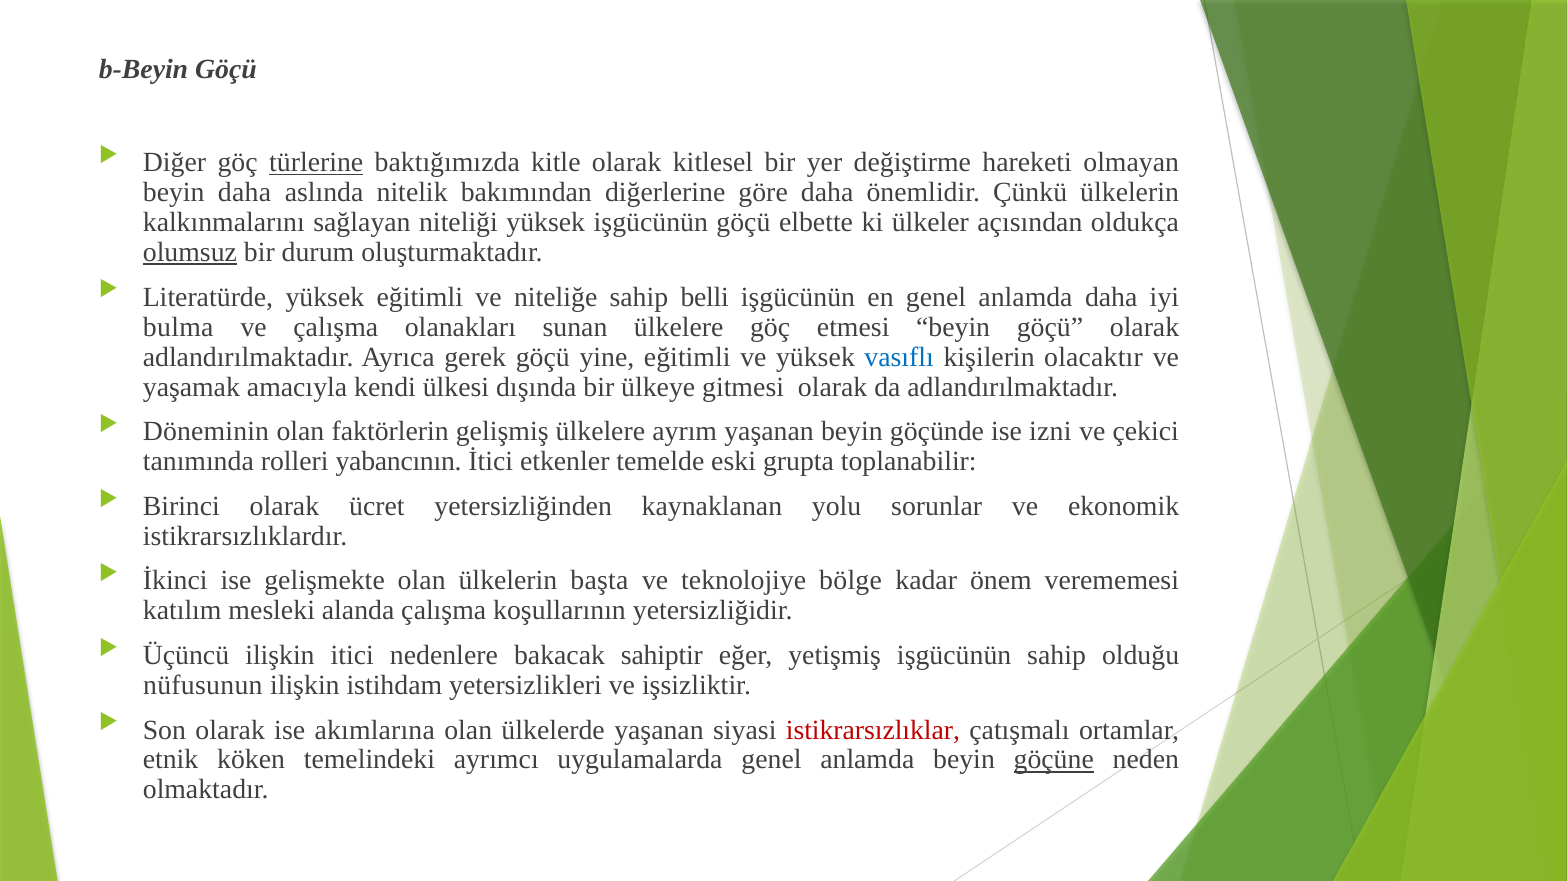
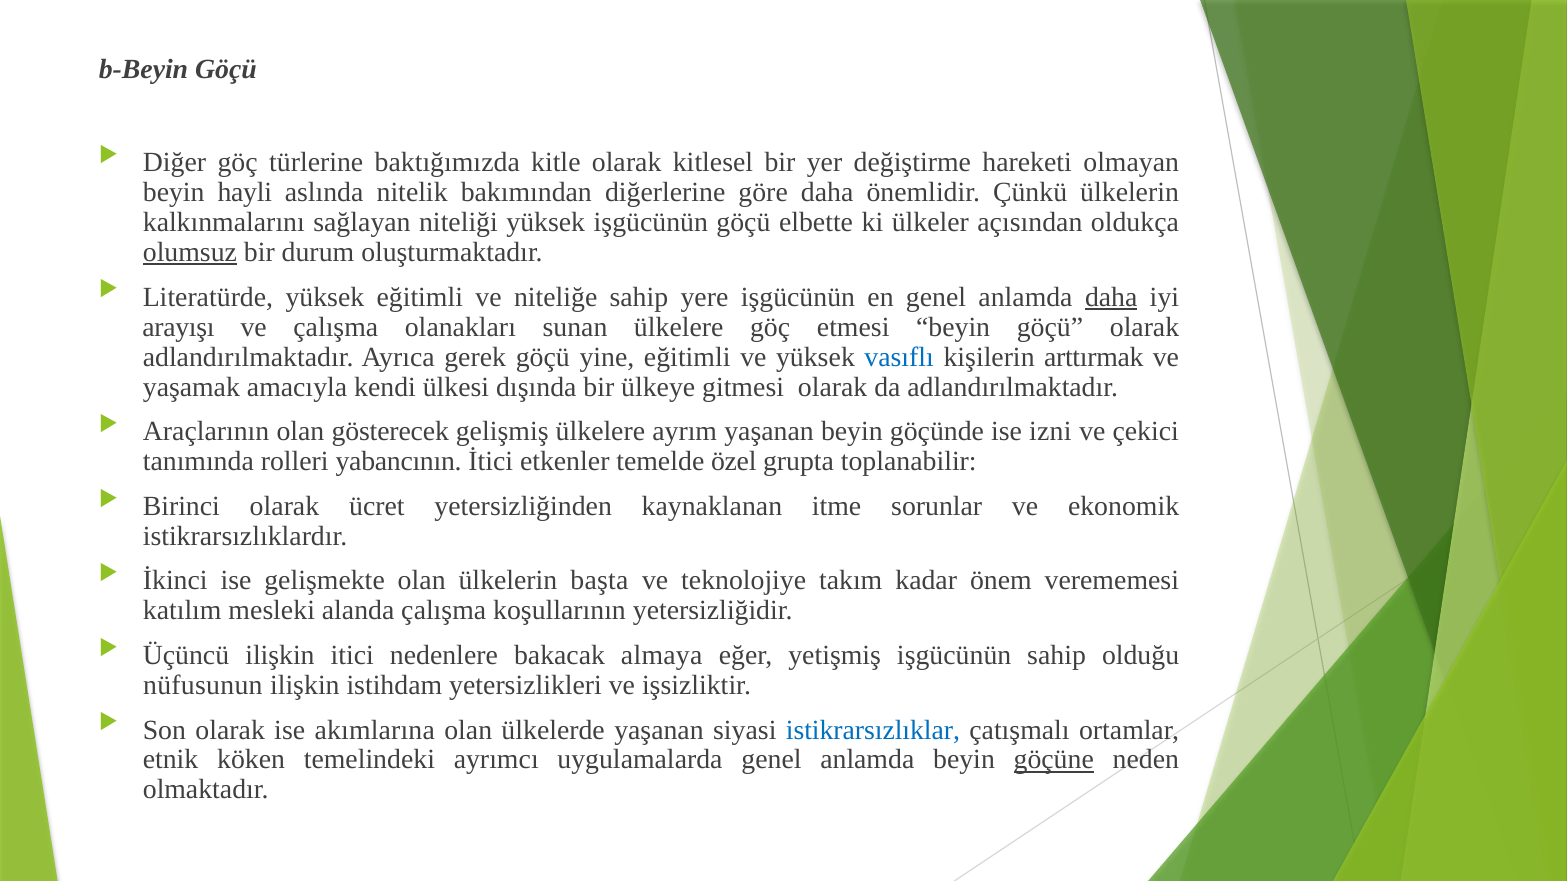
türlerine underline: present -> none
beyin daha: daha -> hayli
belli: belli -> yere
daha at (1111, 297) underline: none -> present
bulma: bulma -> arayışı
olacaktır: olacaktır -> arttırmak
Döneminin: Döneminin -> Araçlarının
faktörlerin: faktörlerin -> gösterecek
eski: eski -> özel
yolu: yolu -> itme
bölge: bölge -> takım
sahiptir: sahiptir -> almaya
istikrarsızlıklar colour: red -> blue
